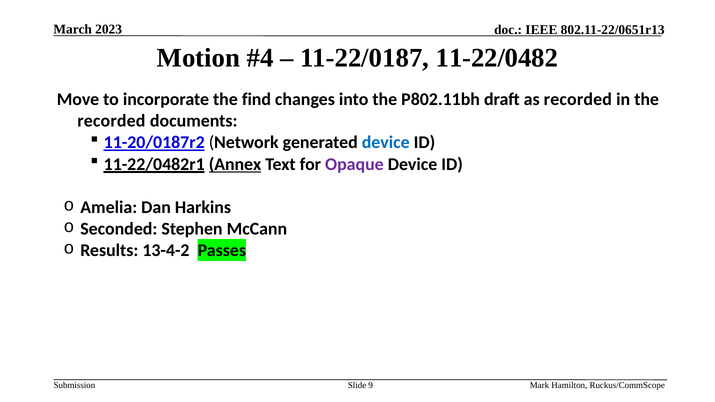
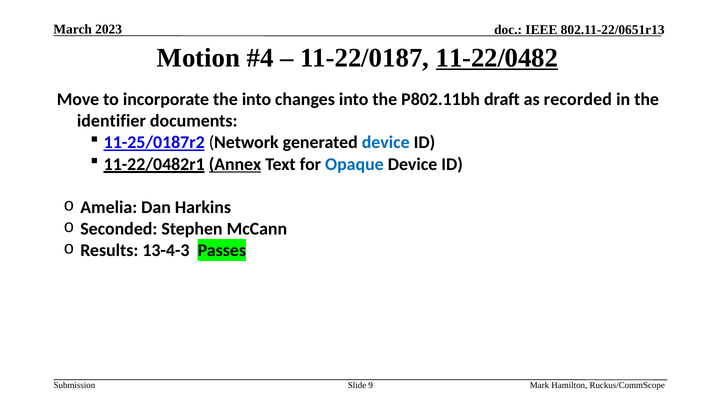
11-22/0482 underline: none -> present
the find: find -> into
recorded at (111, 121): recorded -> identifier
11-20/0187r2: 11-20/0187r2 -> 11-25/0187r2
Opaque colour: purple -> blue
13-4-2: 13-4-2 -> 13-4-3
